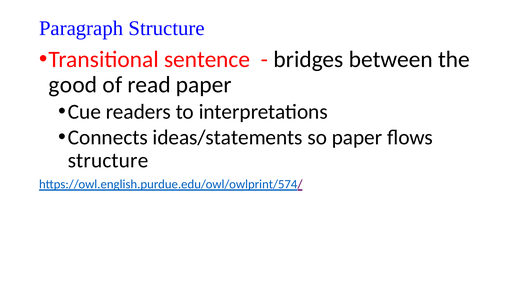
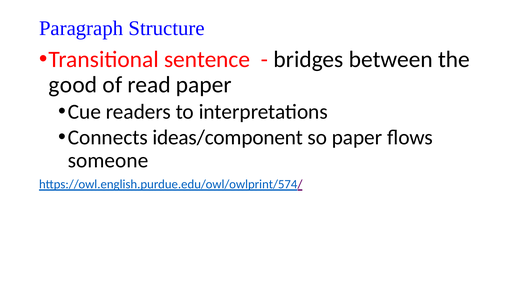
ideas/statements: ideas/statements -> ideas/component
structure at (108, 160): structure -> someone
